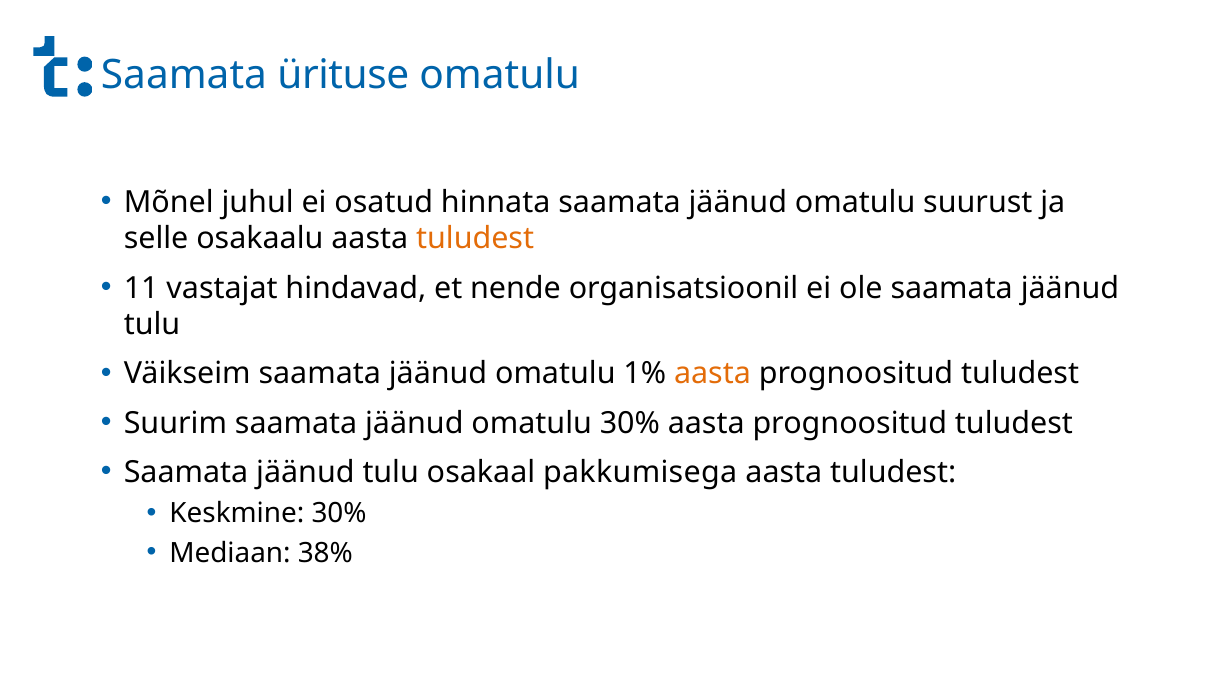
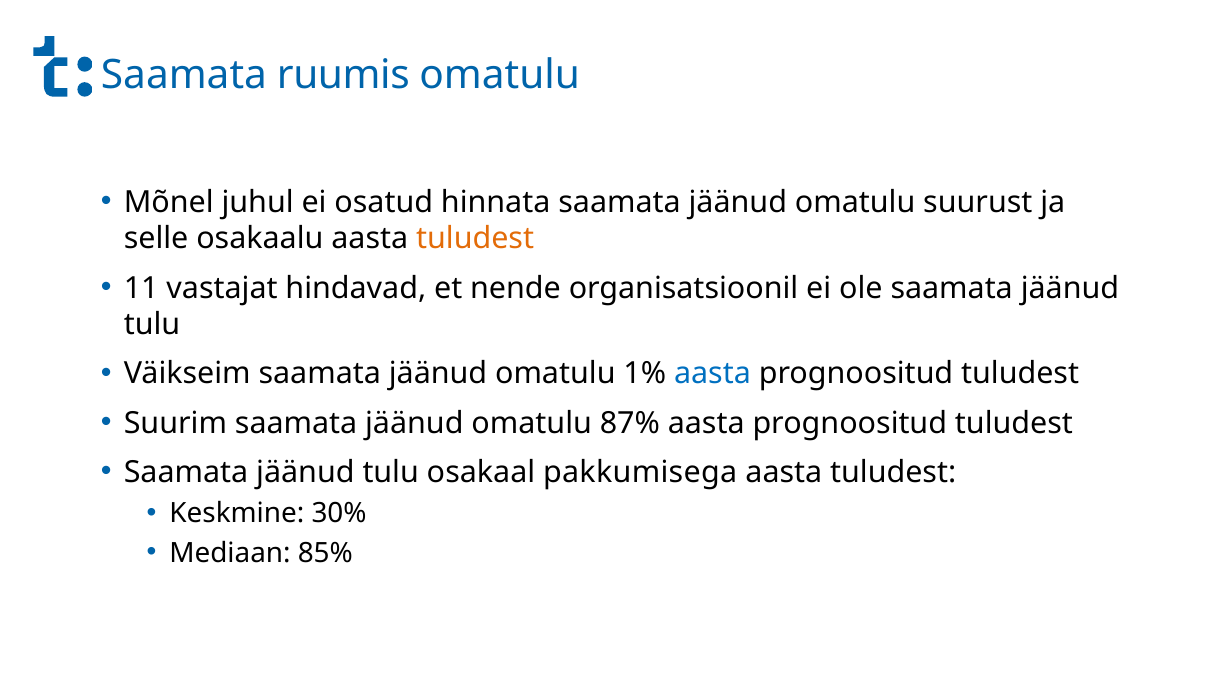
ürituse: ürituse -> ruumis
aasta at (712, 374) colour: orange -> blue
omatulu 30%: 30% -> 87%
38%: 38% -> 85%
